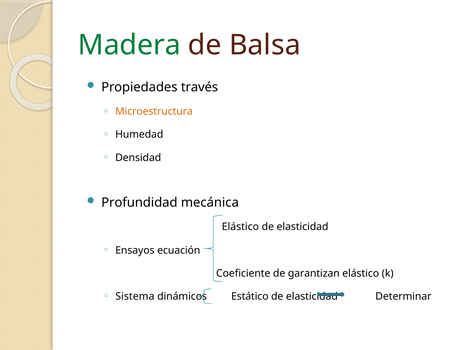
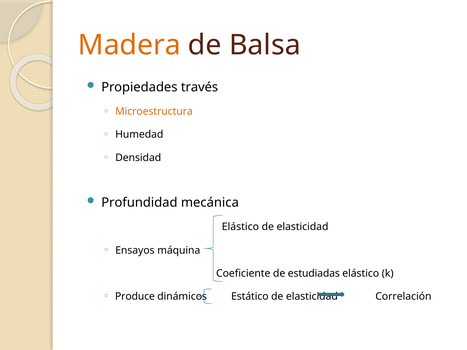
Madera colour: green -> orange
ecuación: ecuación -> máquina
garantizan: garantizan -> estudiadas
Sistema: Sistema -> Produce
Determinar: Determinar -> Correlación
